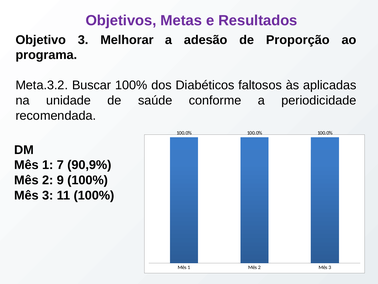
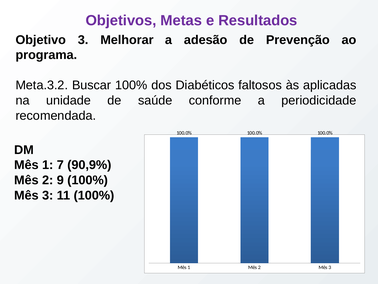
Proporção: Proporção -> Prevenção
